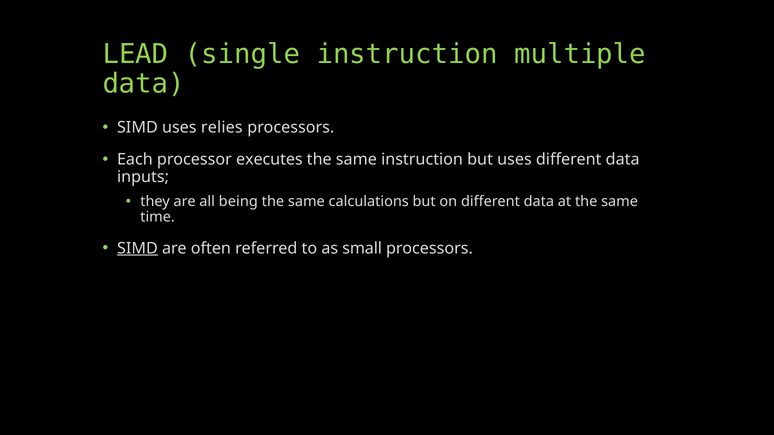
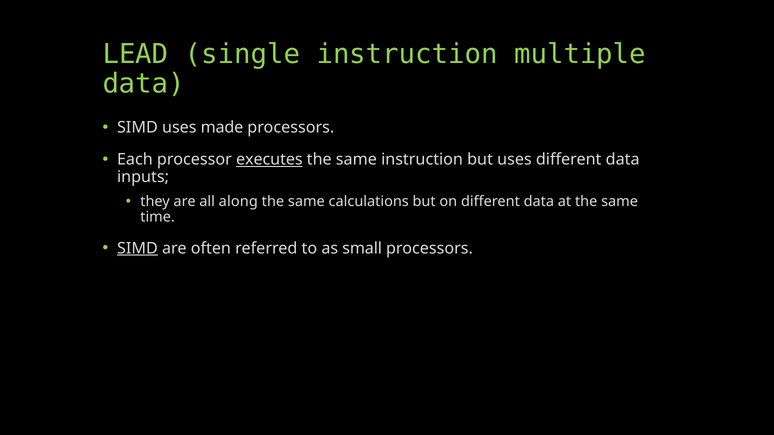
relies: relies -> made
executes underline: none -> present
being: being -> along
